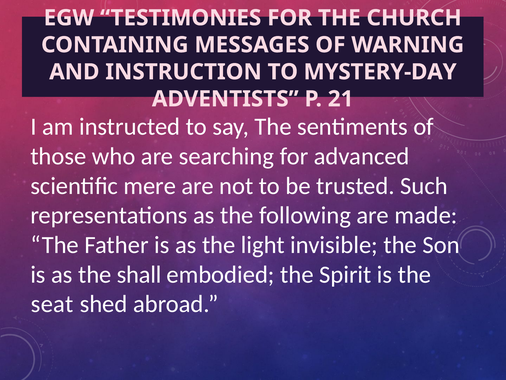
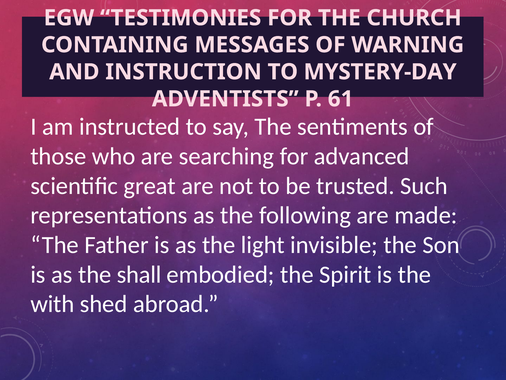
21: 21 -> 61
mere: mere -> great
seat: seat -> with
